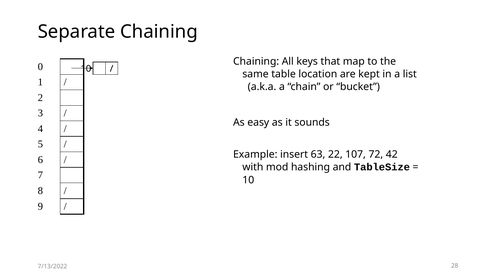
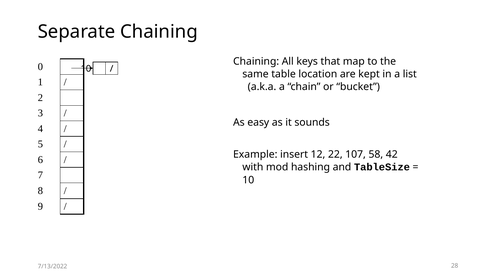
63: 63 -> 12
72: 72 -> 58
